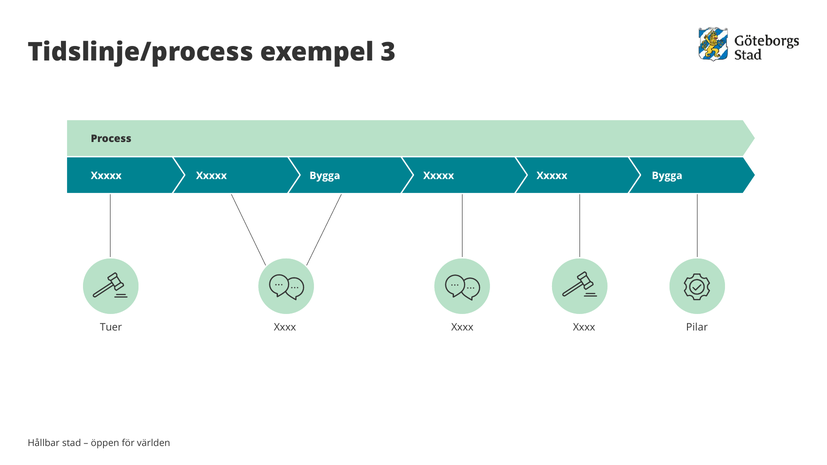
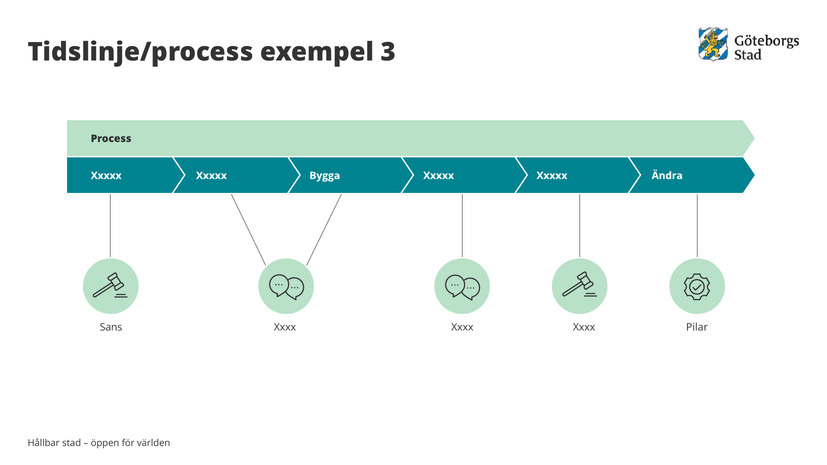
Bygga at (667, 176): Bygga -> Ändra
Tuer: Tuer -> Sans
